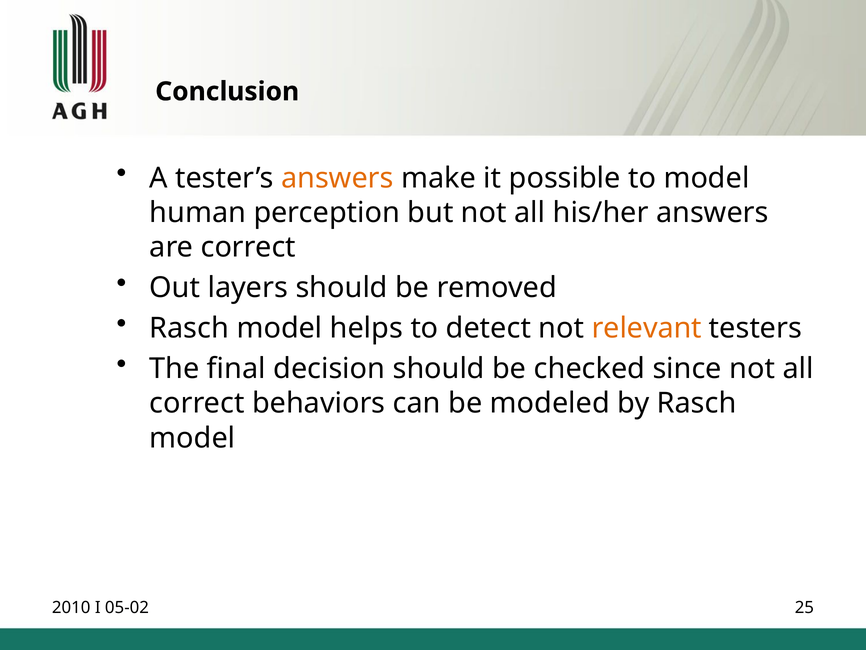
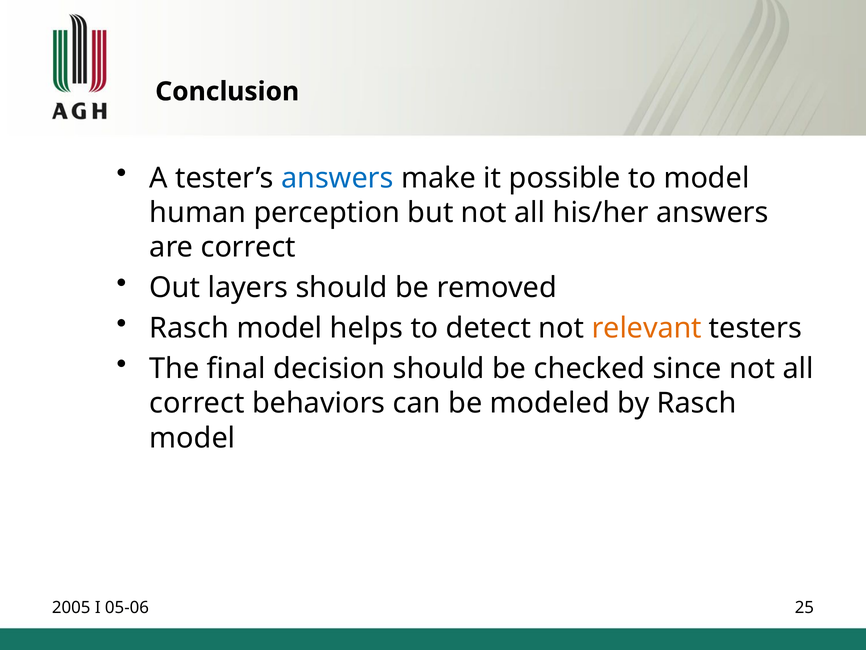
answers at (337, 178) colour: orange -> blue
2010: 2010 -> 2005
05-02: 05-02 -> 05-06
